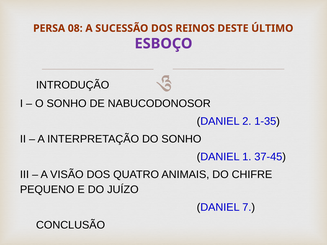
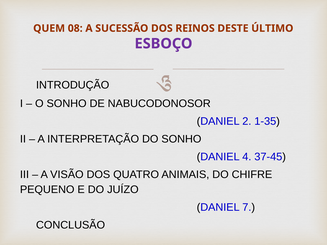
PERSA: PERSA -> QUEM
1: 1 -> 4
